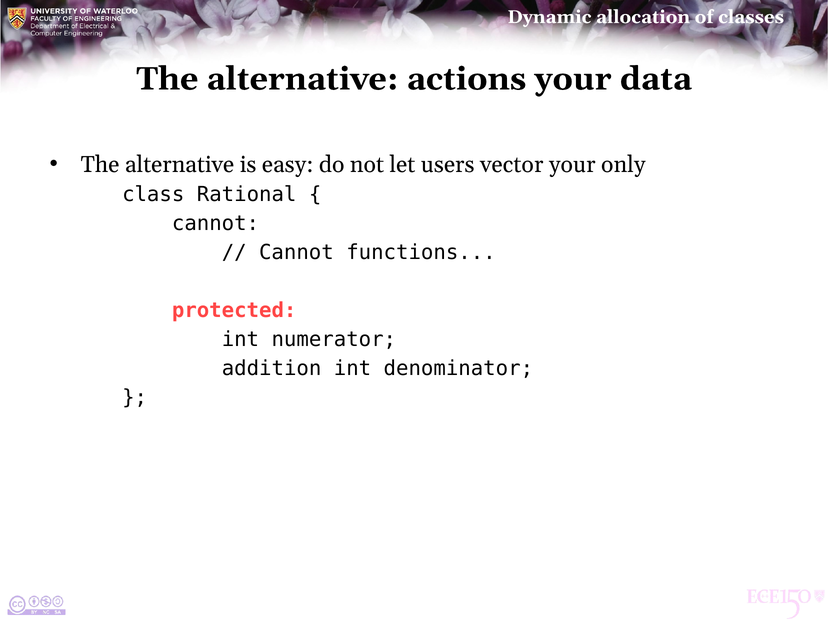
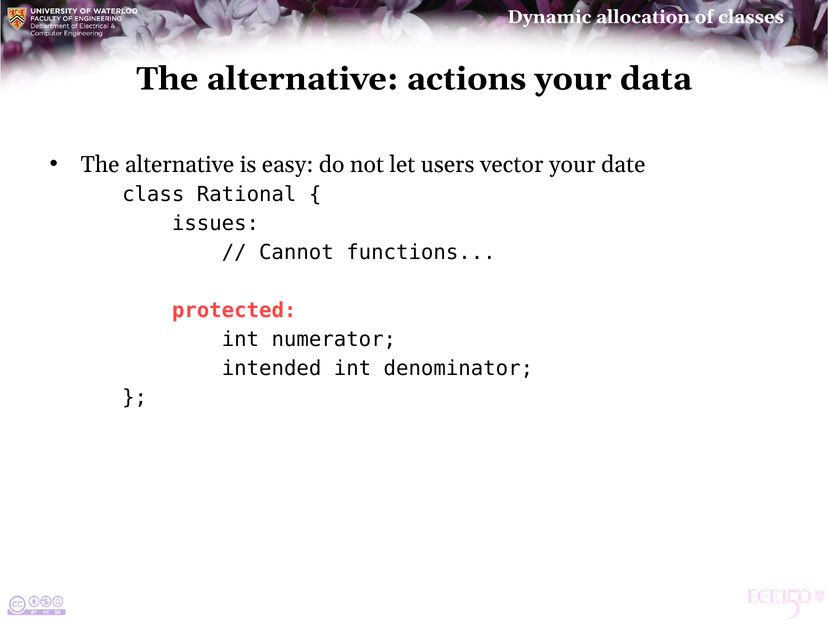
only: only -> date
cannot at (216, 224): cannot -> issues
addition: addition -> intended
